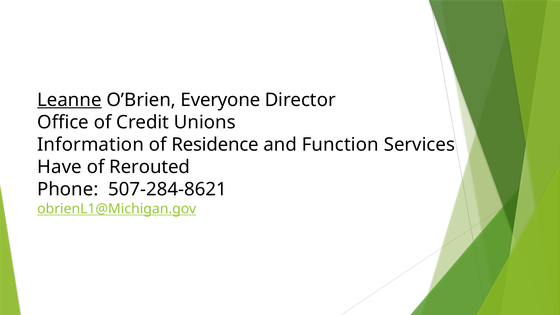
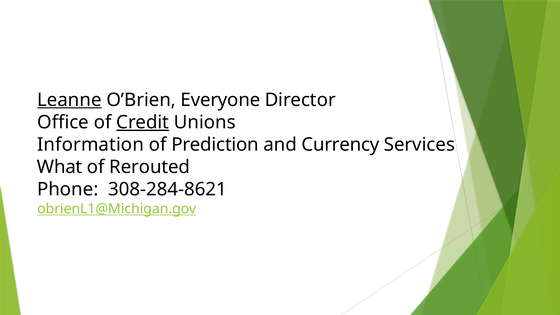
Credit underline: none -> present
Residence: Residence -> Prediction
Function: Function -> Currency
Have: Have -> What
507-284-8621: 507-284-8621 -> 308-284-8621
